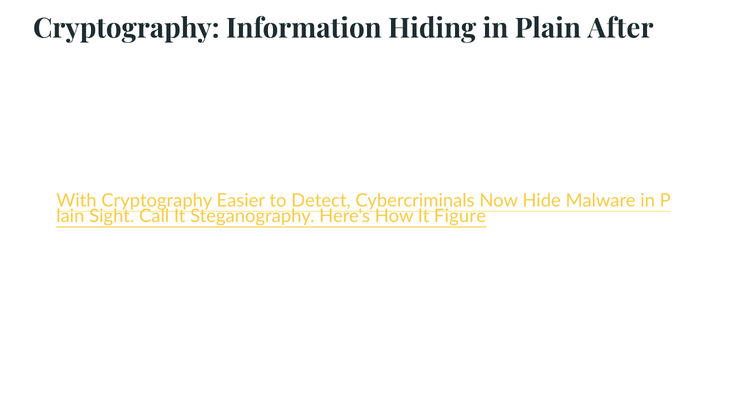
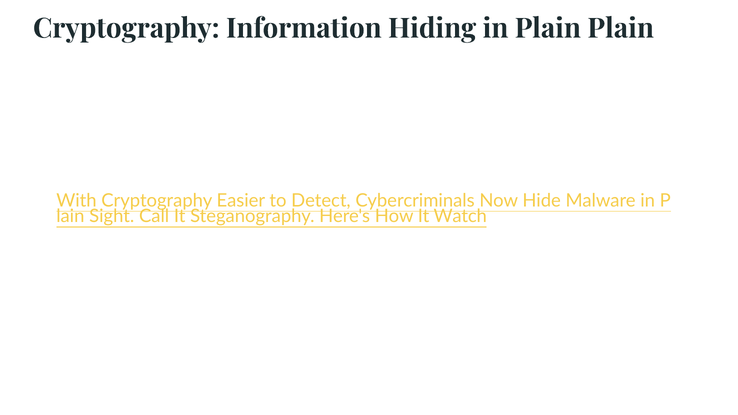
Plain After: After -> Plain
Figure: Figure -> Watch
